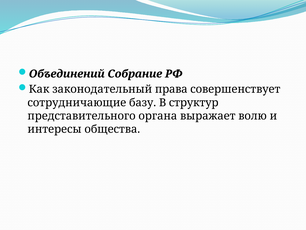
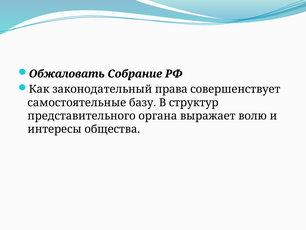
Объединений: Объединений -> Обжаловать
сотрудничающие: сотрудничающие -> самостоятельные
